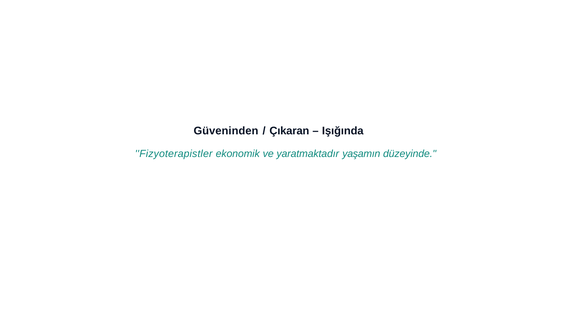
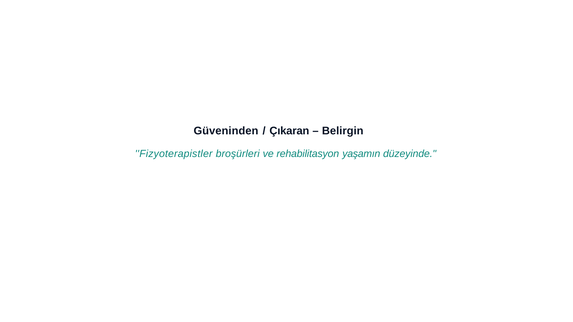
Işığında: Işığında -> Belirgin
ekonomik: ekonomik -> broşürleri
yaratmaktadır: yaratmaktadır -> rehabilitasyon
